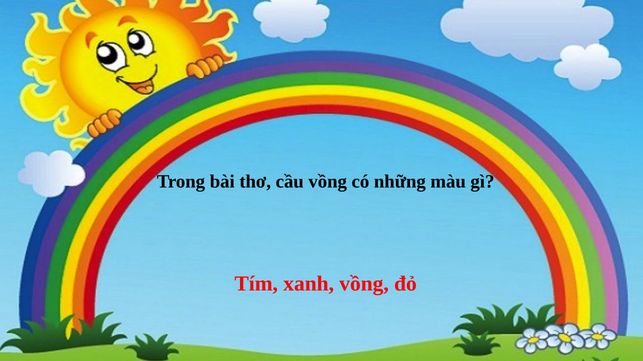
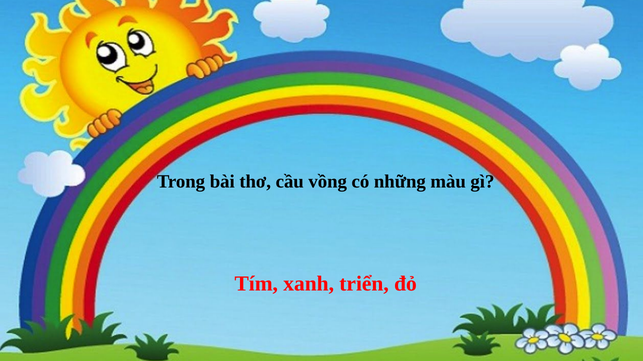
xanh vồng: vồng -> triển
